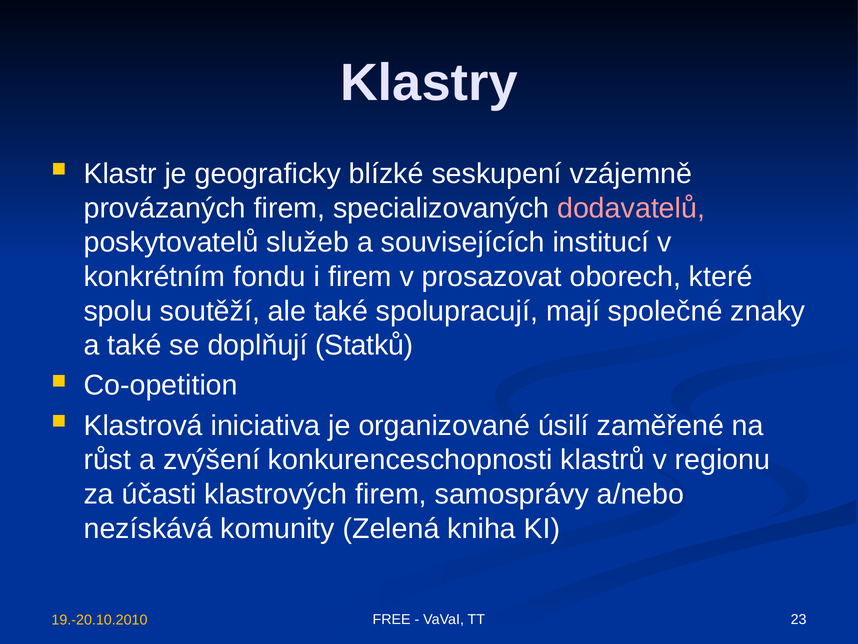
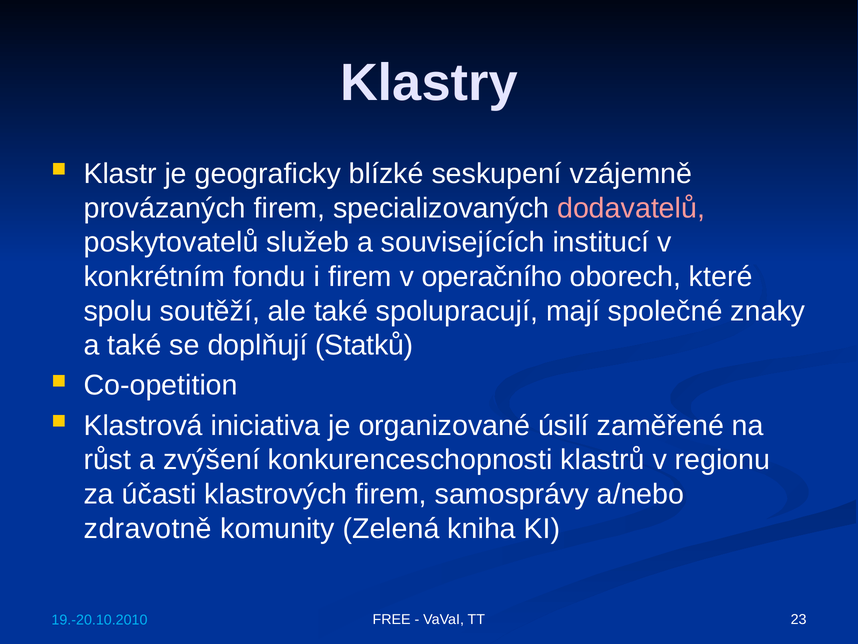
prosazovat: prosazovat -> operačního
nezískává: nezískává -> zdravotně
19.-20.10.2010 colour: yellow -> light blue
